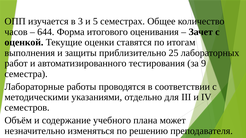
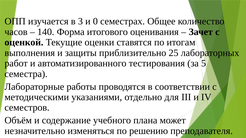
5: 5 -> 0
644: 644 -> 140
9: 9 -> 5
